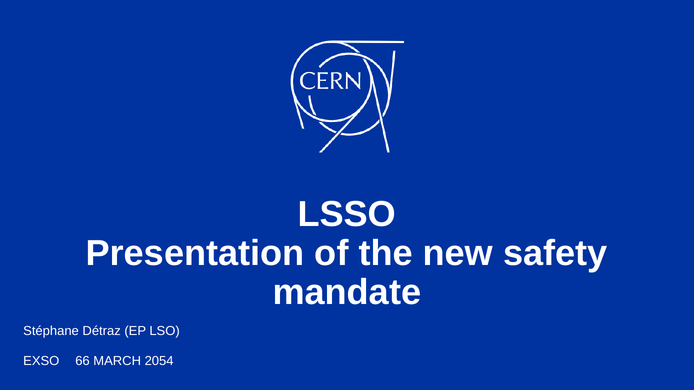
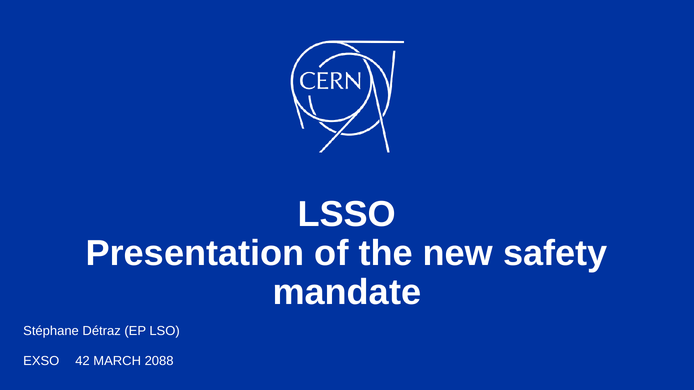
66: 66 -> 42
2054: 2054 -> 2088
